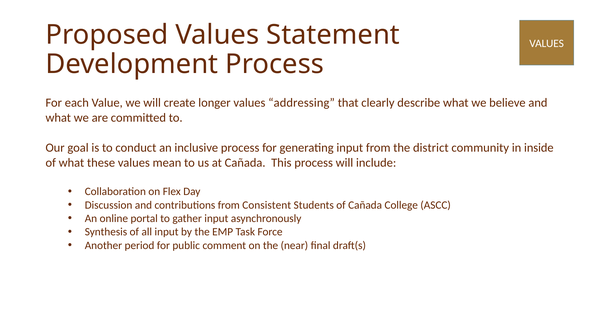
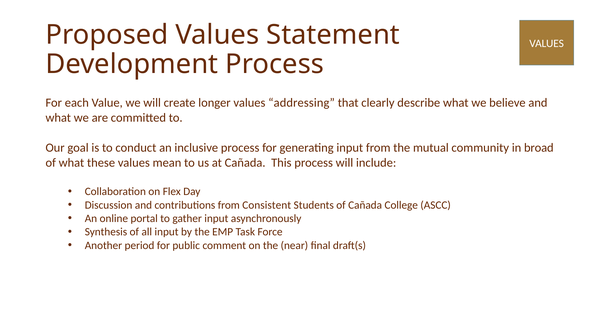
district: district -> mutual
inside: inside -> broad
